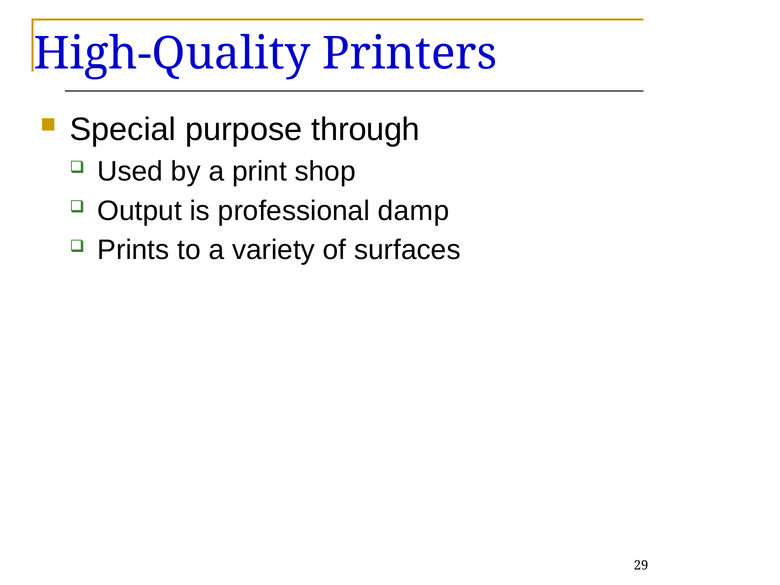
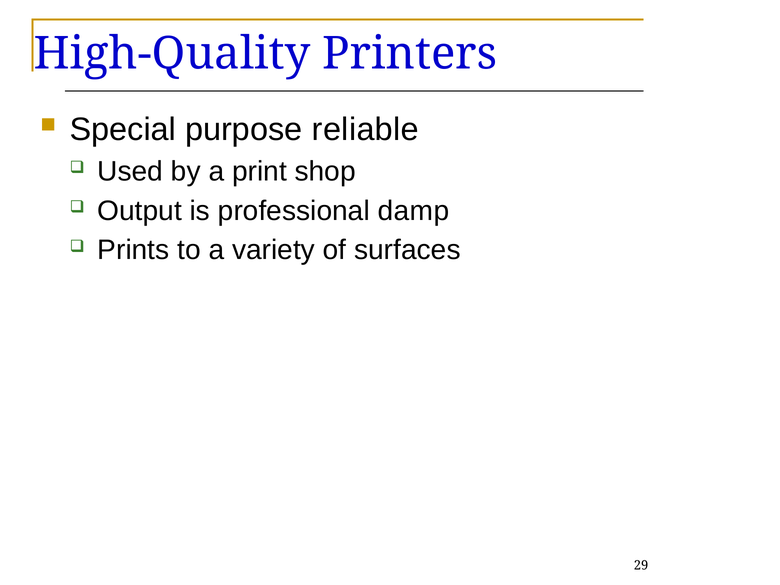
through: through -> reliable
